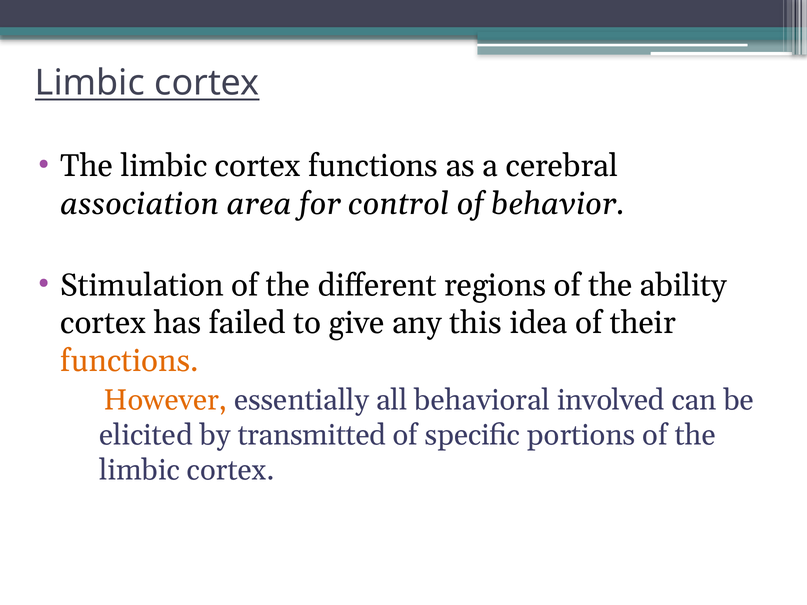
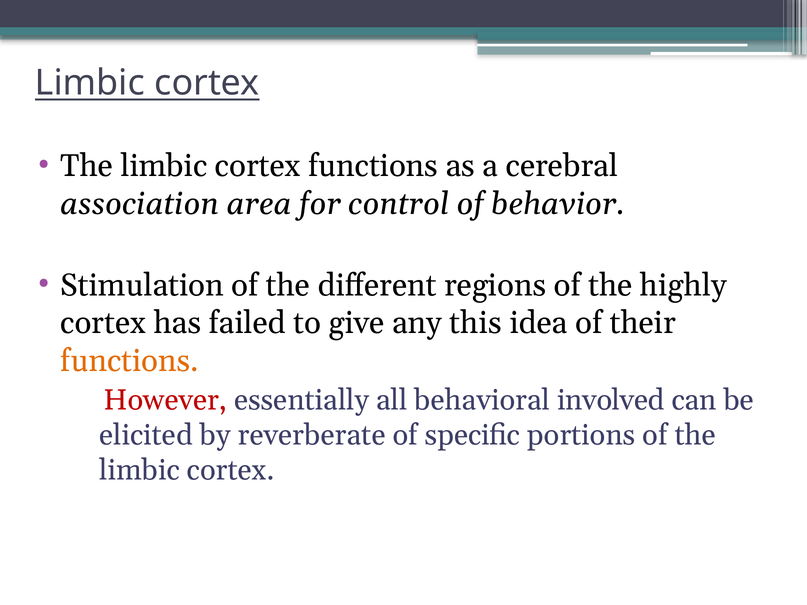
ability: ability -> highly
However colour: orange -> red
transmitted: transmitted -> reverberate
